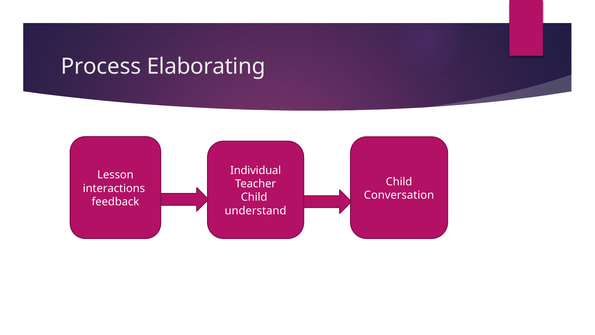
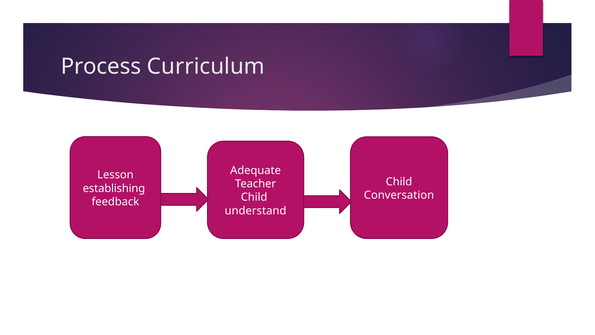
Elaborating: Elaborating -> Curriculum
Individual: Individual -> Adequate
interactions: interactions -> establishing
